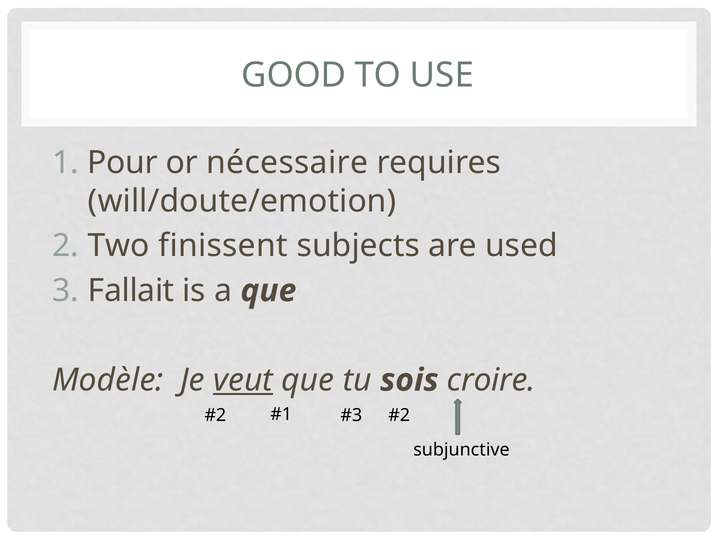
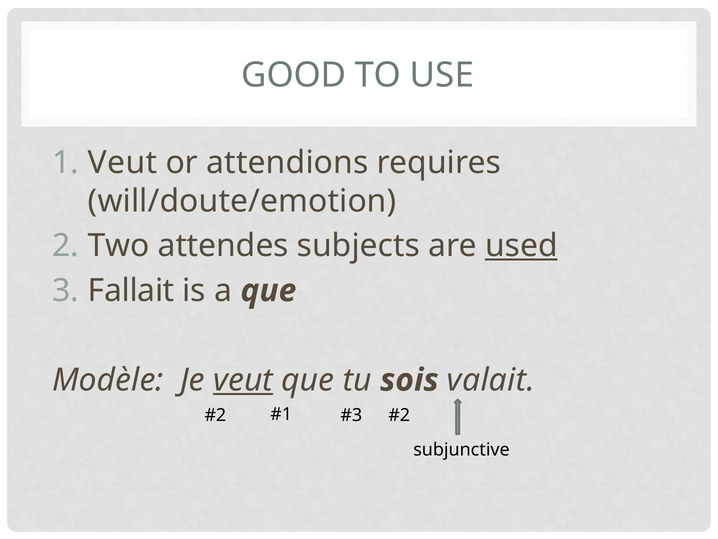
1 Pour: Pour -> Veut
nécessaire: nécessaire -> attendions
finissent: finissent -> attendes
used underline: none -> present
croire: croire -> valait
